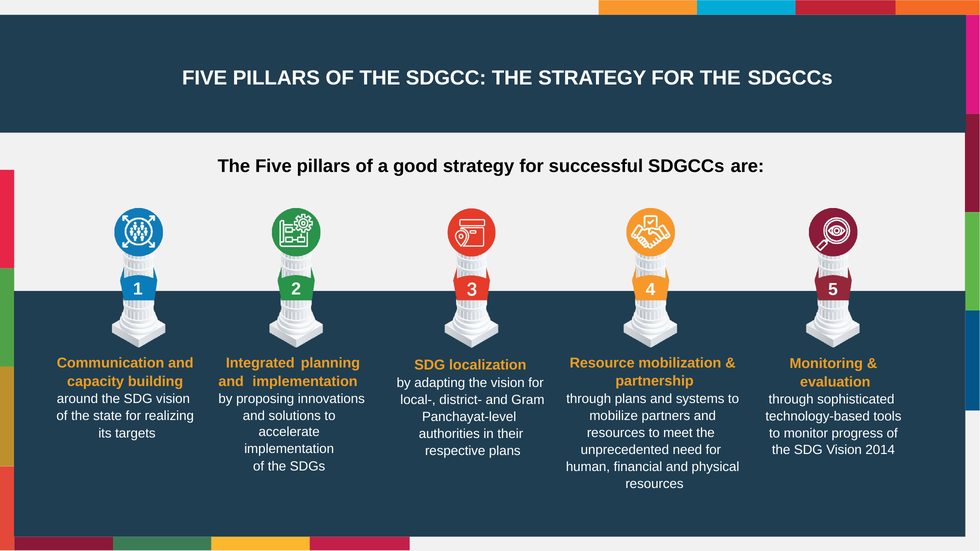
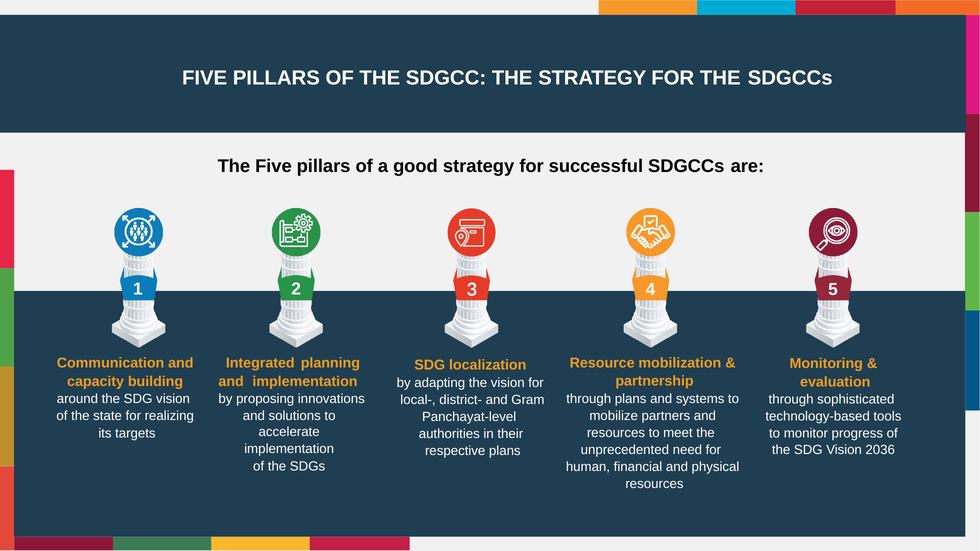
2014: 2014 -> 2036
